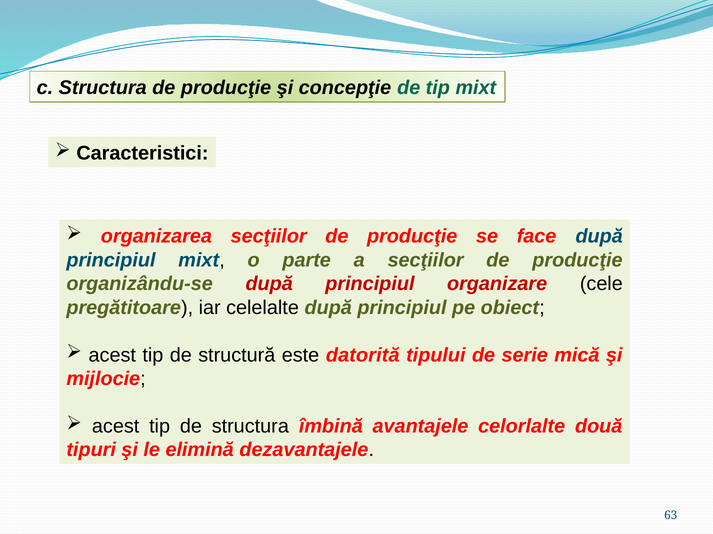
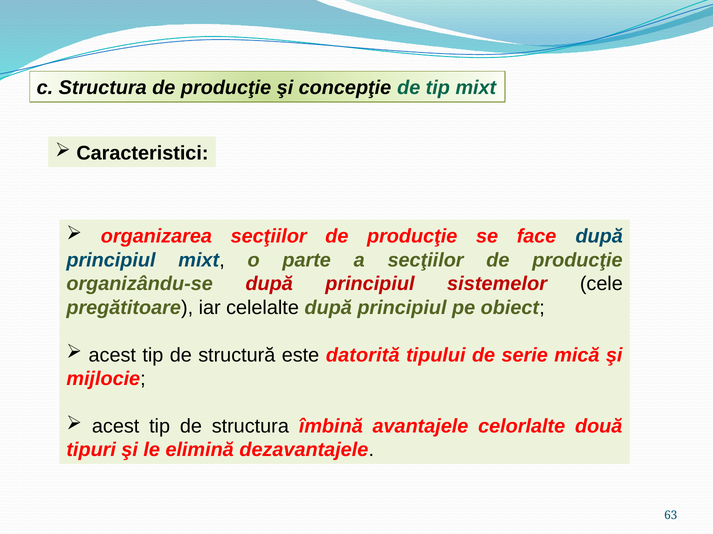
organizare: organizare -> sistemelor
